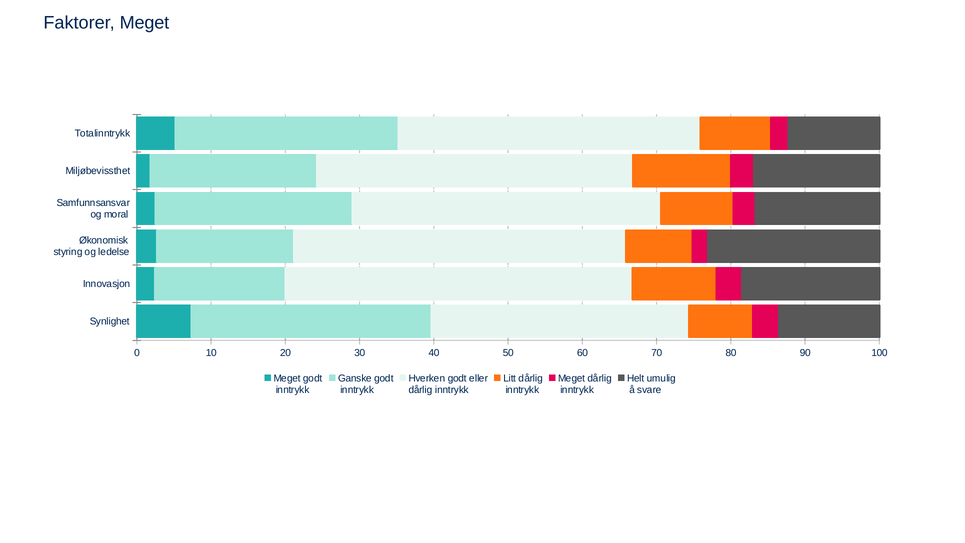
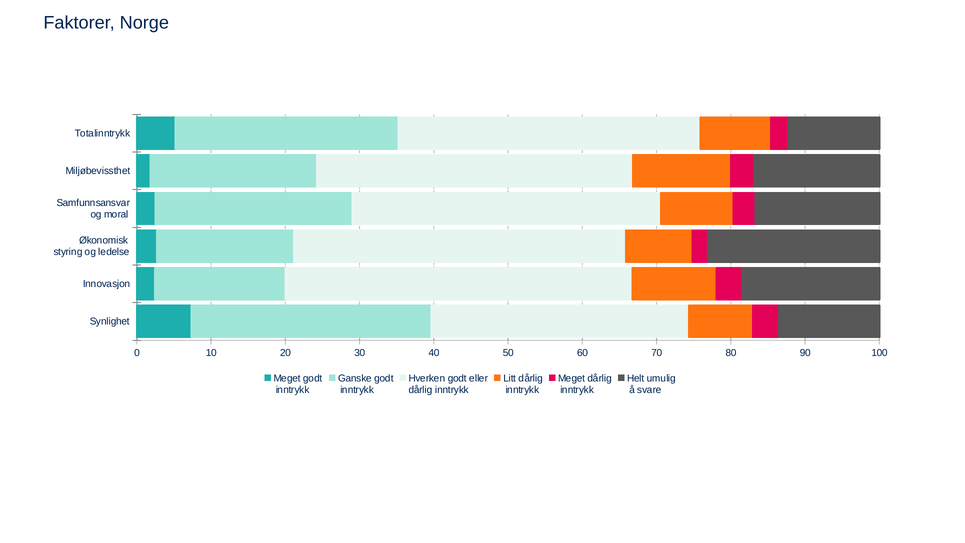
Faktorer Meget: Meget -> Norge
